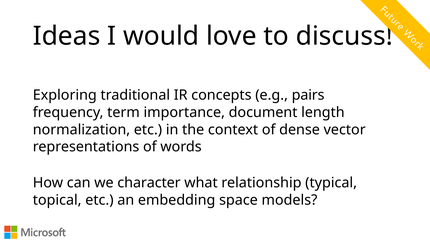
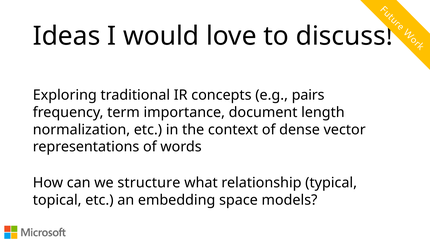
character: character -> structure
